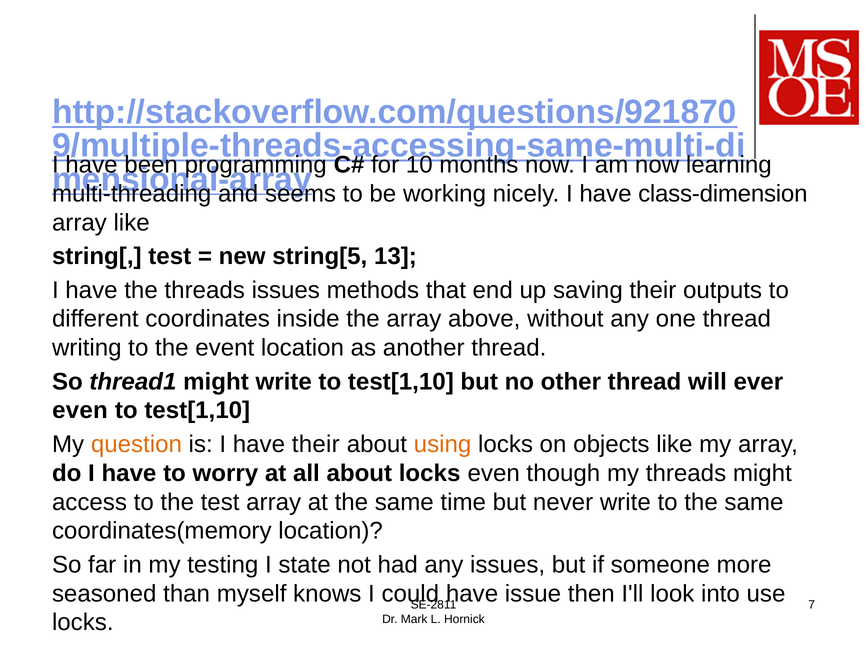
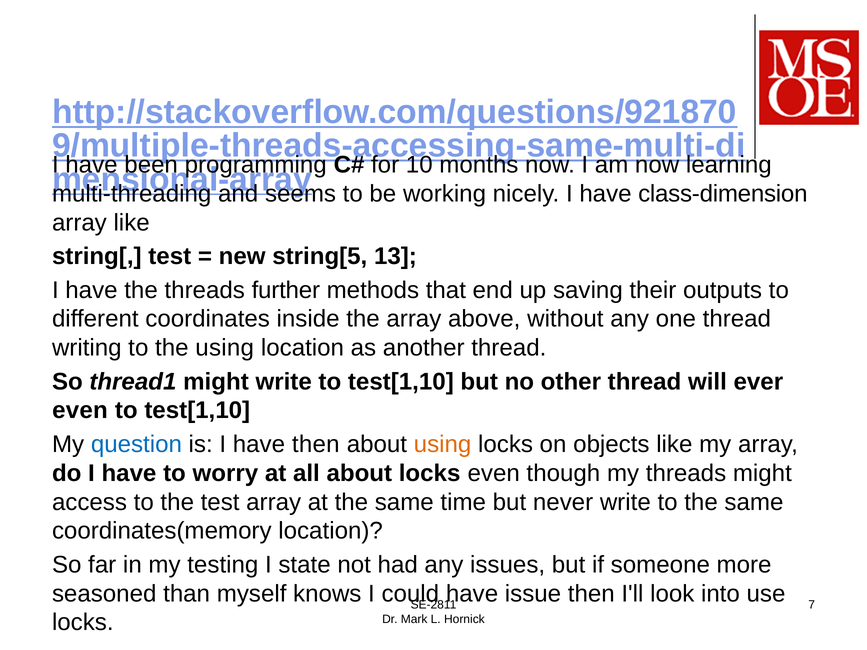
threads issues: issues -> further
the event: event -> using
question colour: orange -> blue
have their: their -> then
